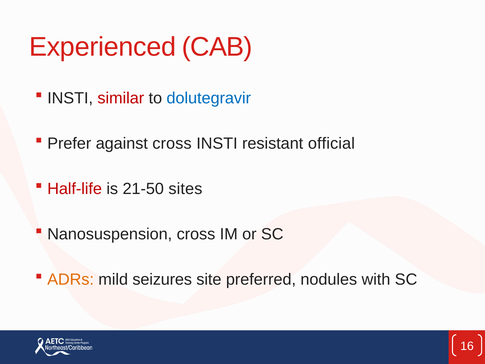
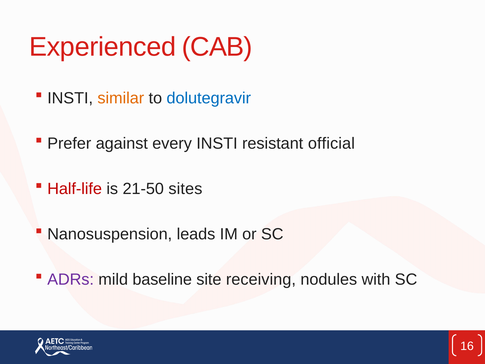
similar colour: red -> orange
against cross: cross -> every
Nanosuspension cross: cross -> leads
ADRs colour: orange -> purple
seizures: seizures -> baseline
preferred: preferred -> receiving
